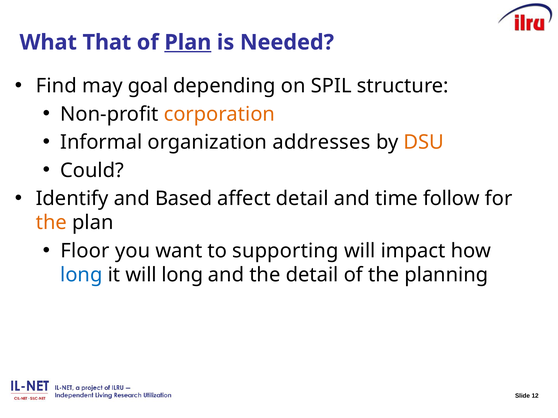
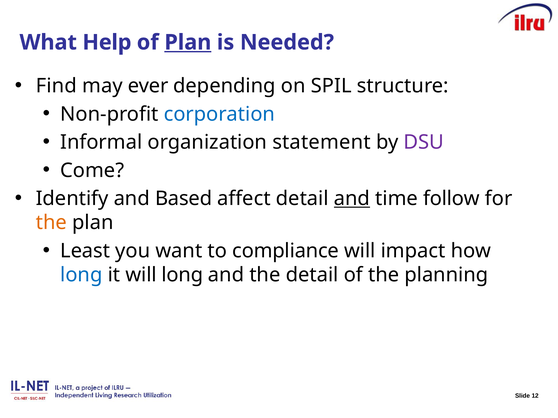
That: That -> Help
goal: goal -> ever
corporation colour: orange -> blue
addresses: addresses -> statement
DSU colour: orange -> purple
Could: Could -> Come
and at (352, 199) underline: none -> present
Floor: Floor -> Least
supporting: supporting -> compliance
